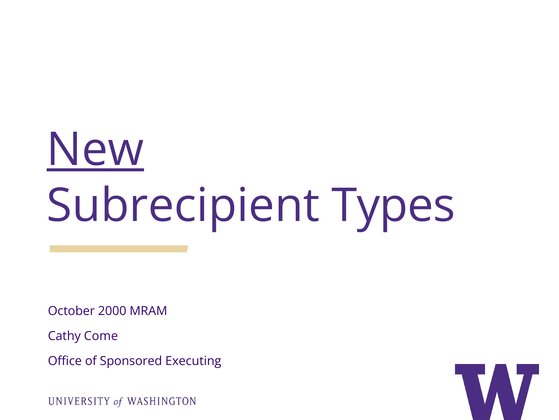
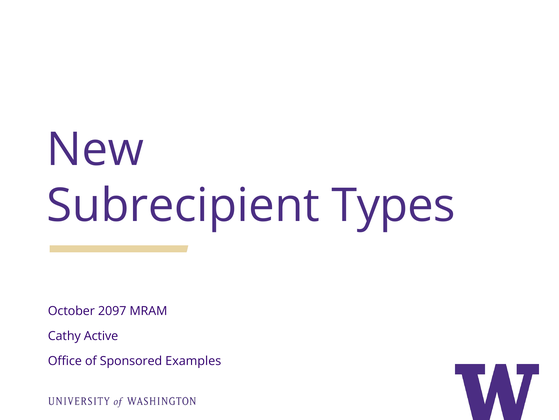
New underline: present -> none
2000: 2000 -> 2097
Come: Come -> Active
Executing: Executing -> Examples
